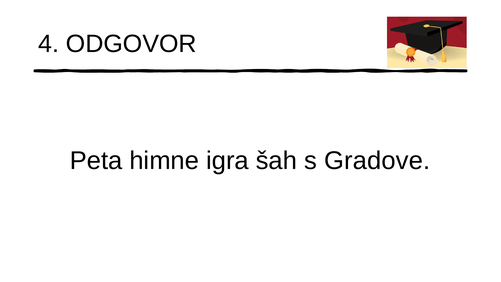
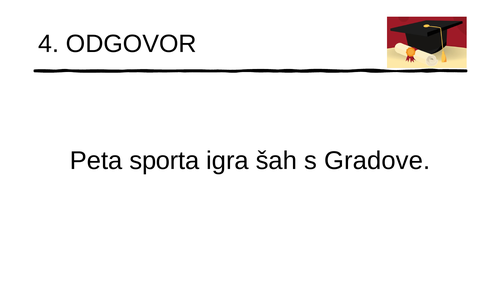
himne: himne -> sporta
